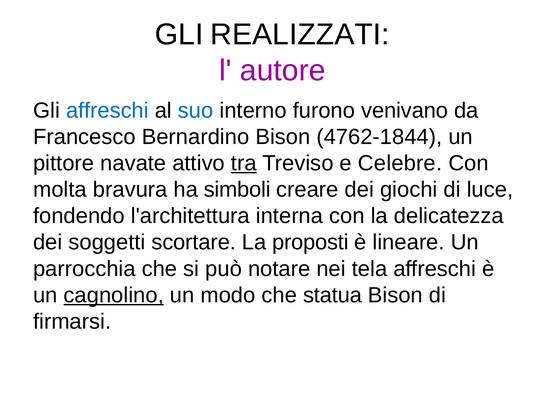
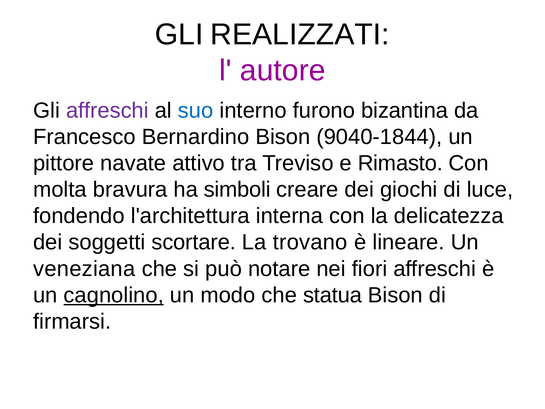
affreschi at (107, 110) colour: blue -> purple
venivano: venivano -> bizantina
4762-1844: 4762-1844 -> 9040-1844
tra underline: present -> none
Celebre: Celebre -> Rimasto
proposti: proposti -> trovano
parrocchia: parrocchia -> veneziana
tela: tela -> fiori
